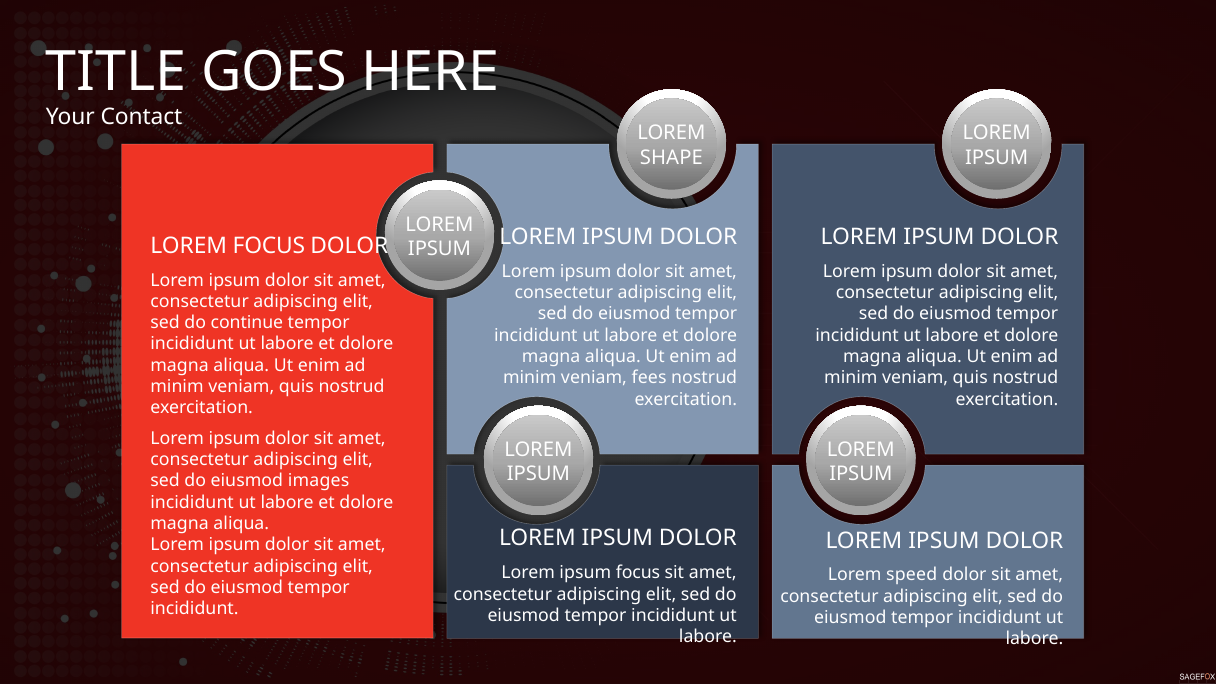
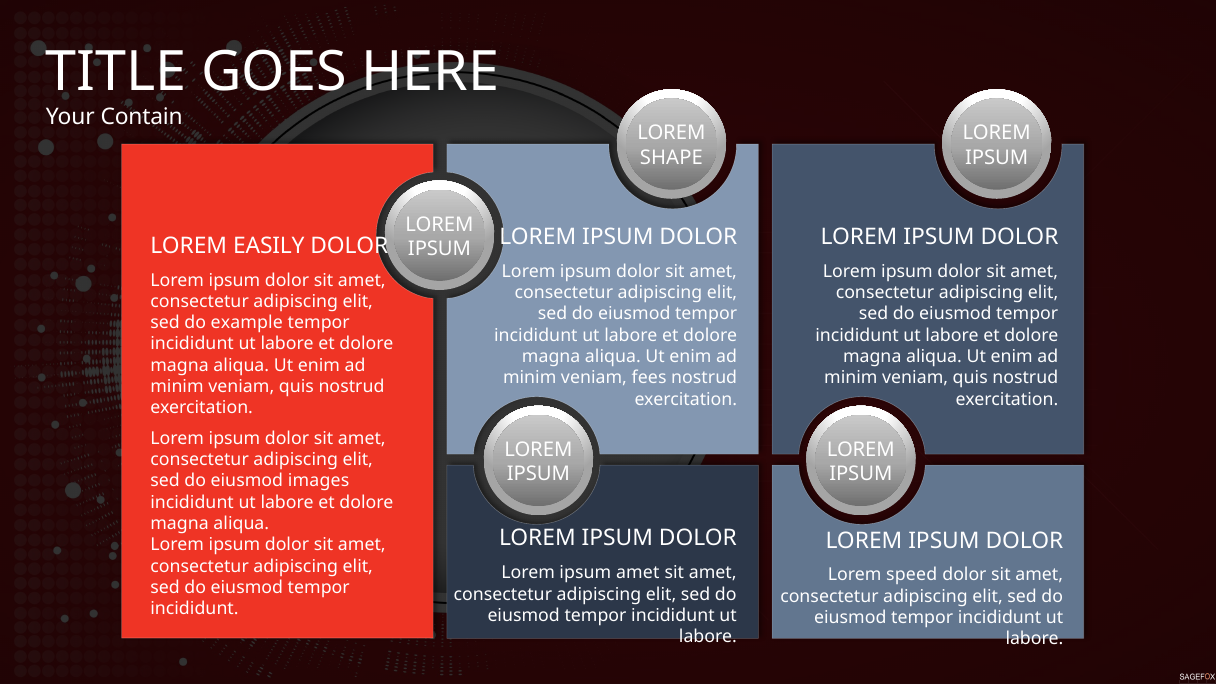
Contact: Contact -> Contain
LOREM FOCUS: FOCUS -> EASILY
continue: continue -> example
ipsum focus: focus -> amet
